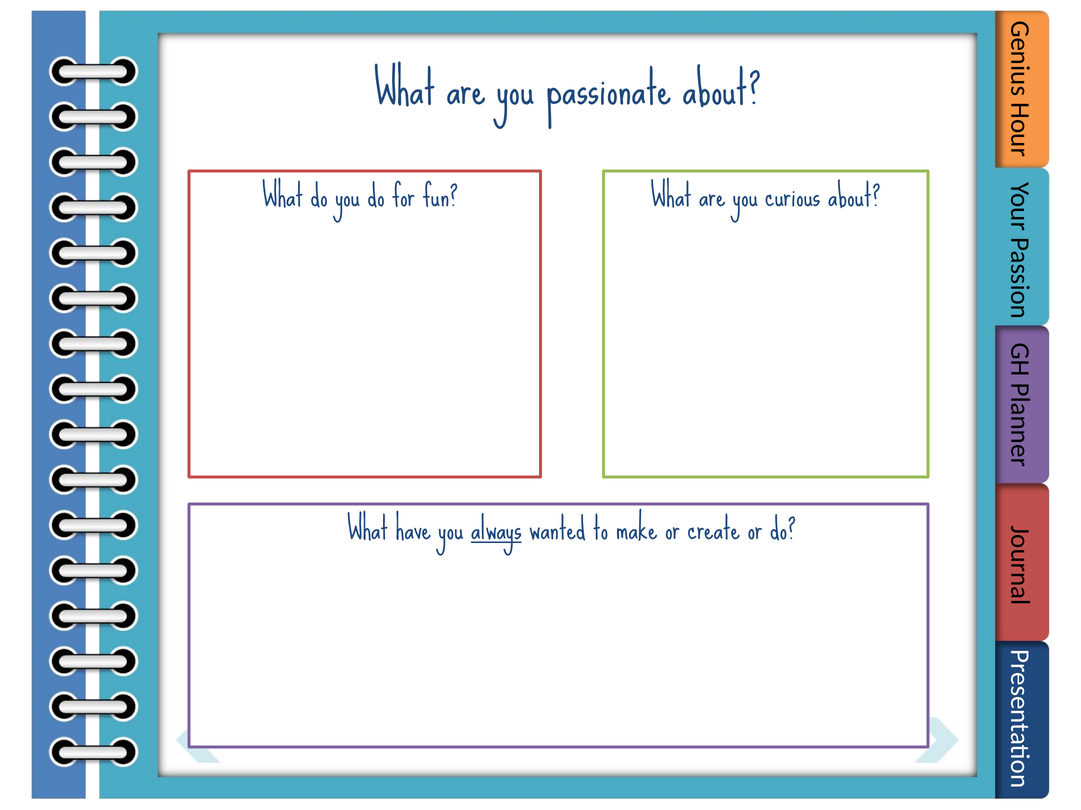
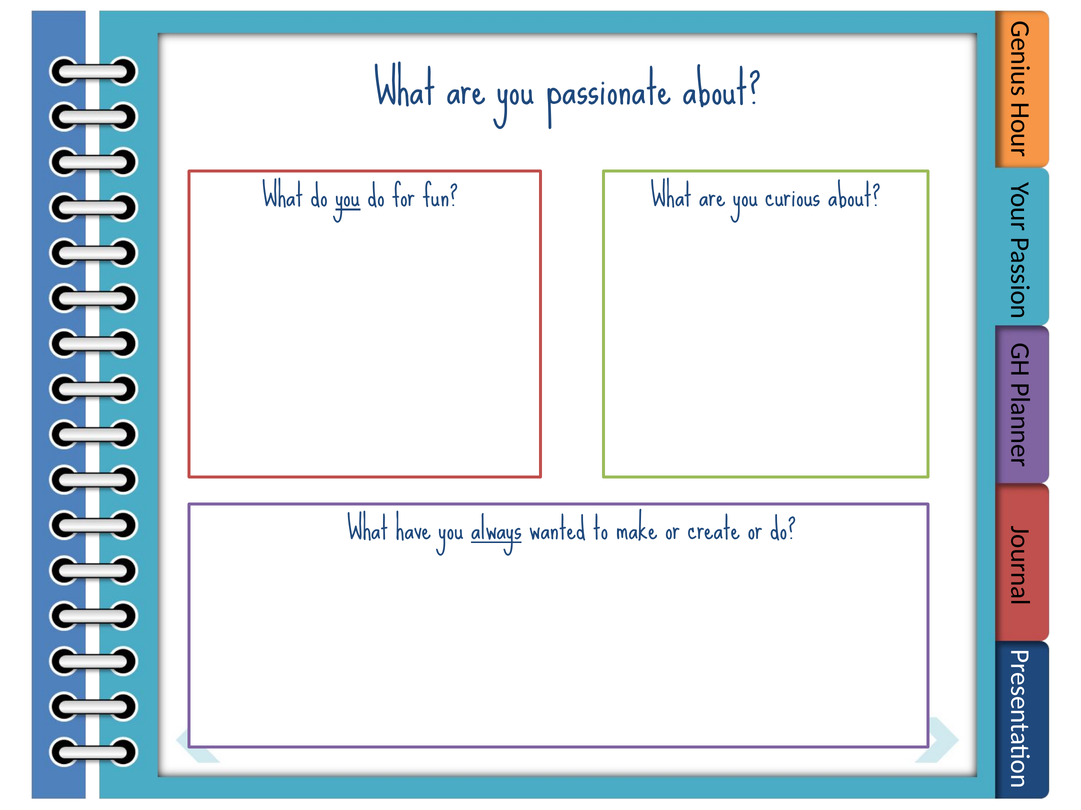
you at (348, 197) underline: none -> present
